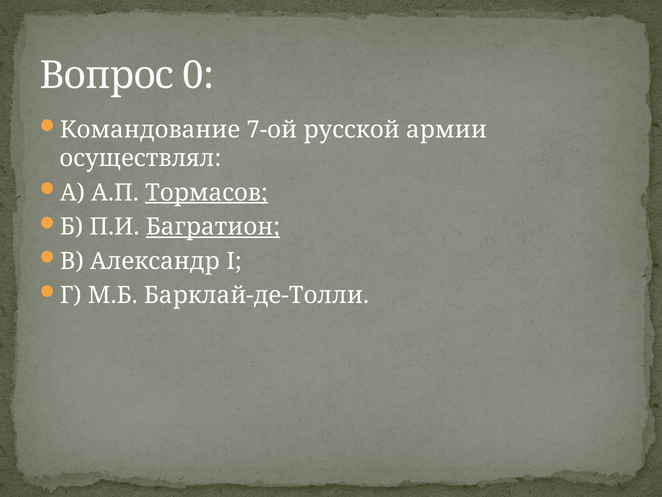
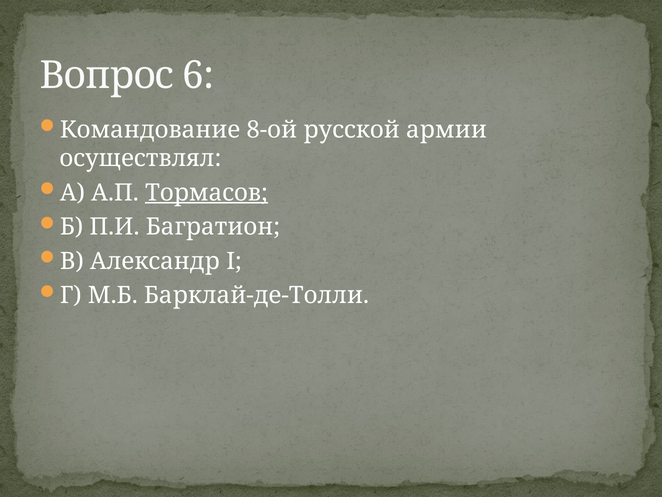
0: 0 -> 6
7-ой: 7-ой -> 8-ой
Багратион underline: present -> none
